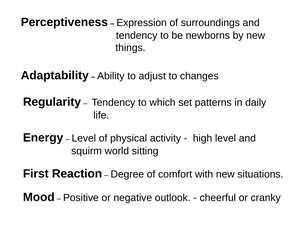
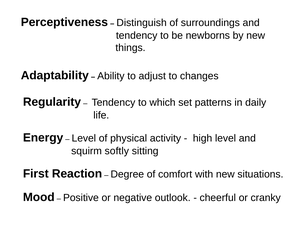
Expression: Expression -> Distinguish
world: world -> softly
